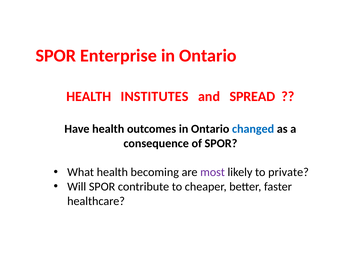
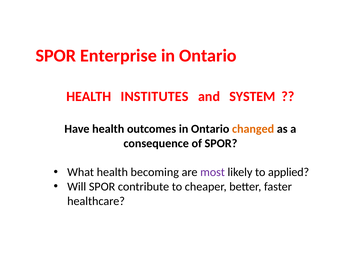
SPREAD: SPREAD -> SYSTEM
changed colour: blue -> orange
private: private -> applied
